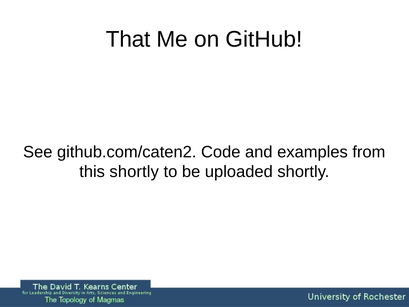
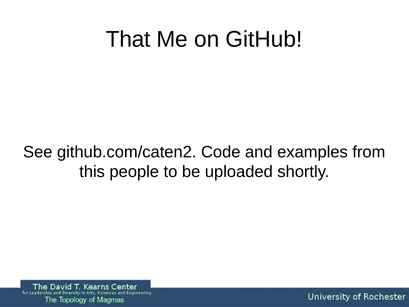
this shortly: shortly -> people
